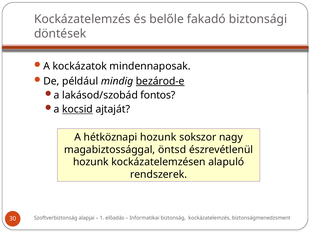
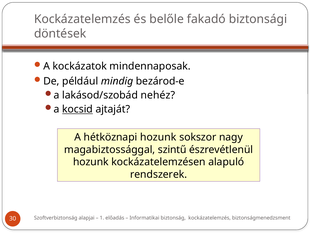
bezárod-e underline: present -> none
fontos: fontos -> nehéz
öntsd: öntsd -> szintű
